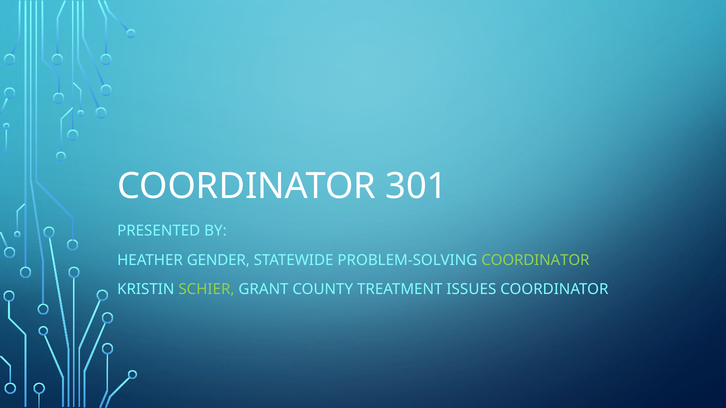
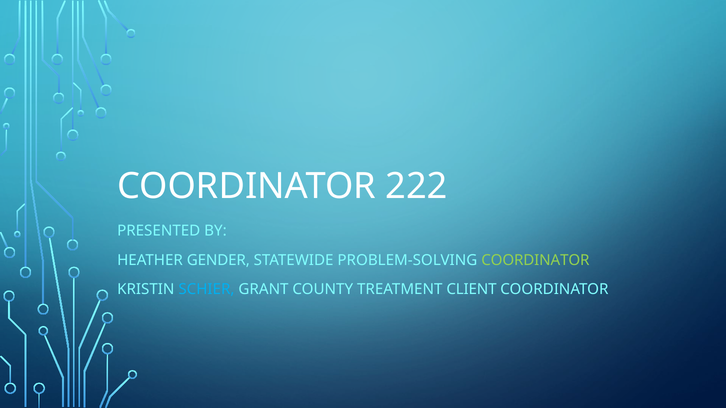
301: 301 -> 222
SCHIER colour: light green -> light blue
ISSUES: ISSUES -> CLIENT
